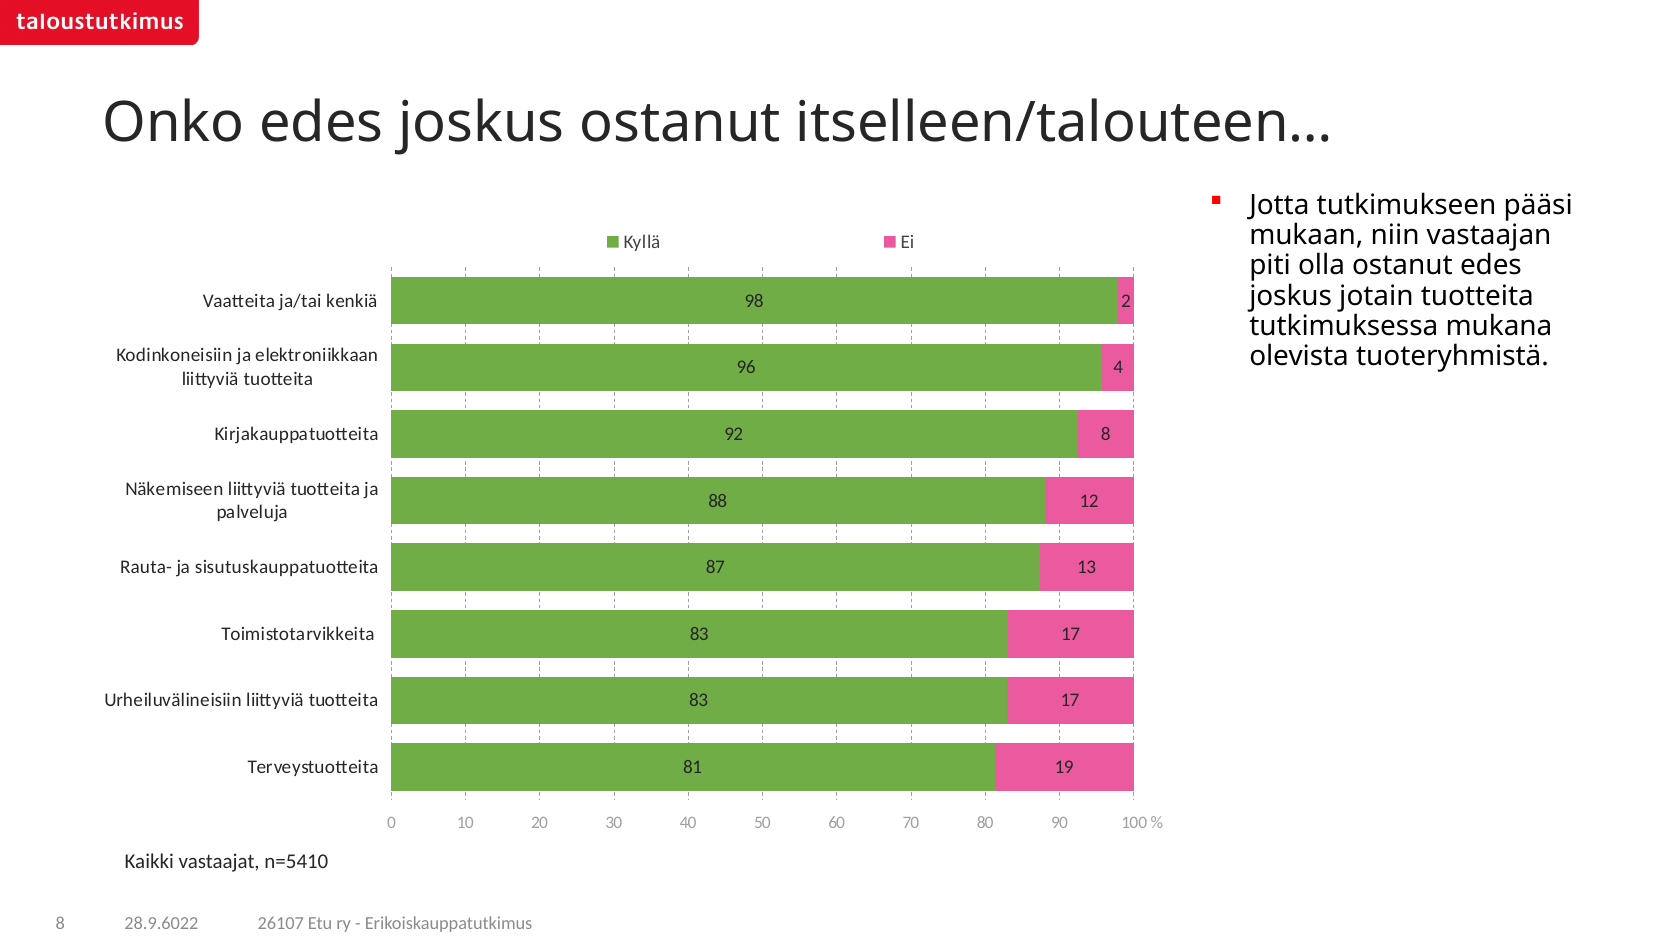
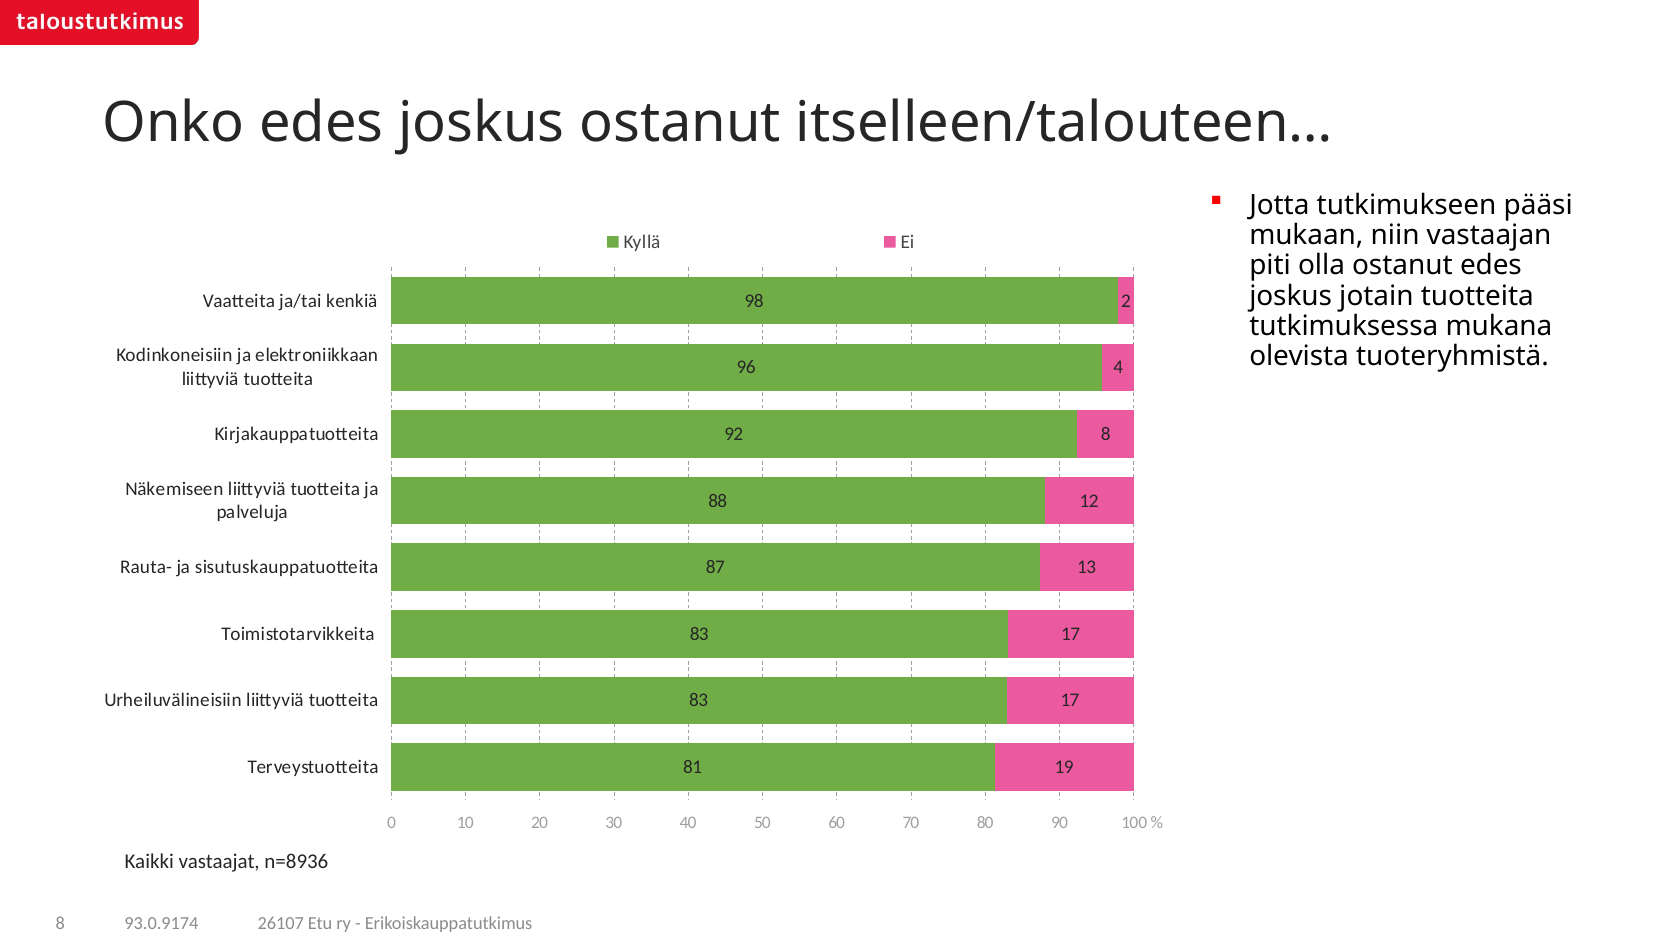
n=5410: n=5410 -> n=8936
28.9.6022: 28.9.6022 -> 93.0.9174
